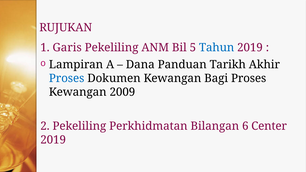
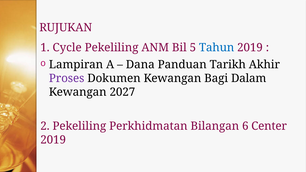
Garis: Garis -> Cycle
Proses at (67, 78) colour: blue -> purple
Bagi Proses: Proses -> Dalam
2009: 2009 -> 2027
